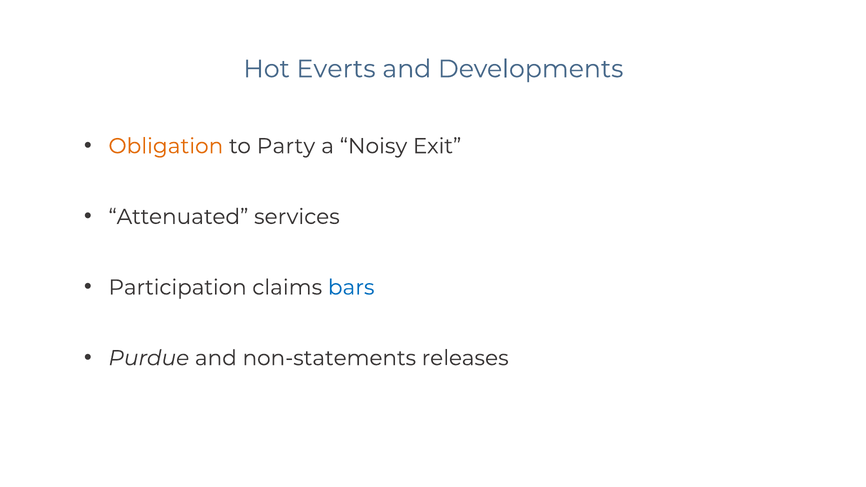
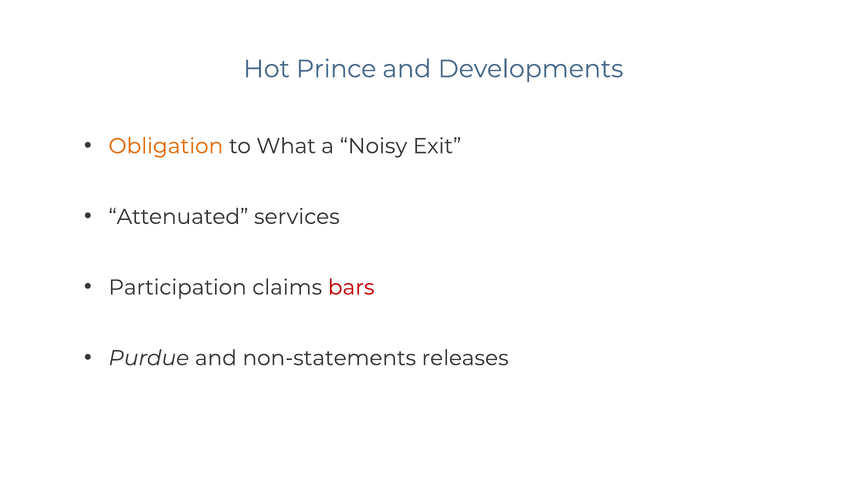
Everts: Everts -> Prince
Party: Party -> What
bars colour: blue -> red
